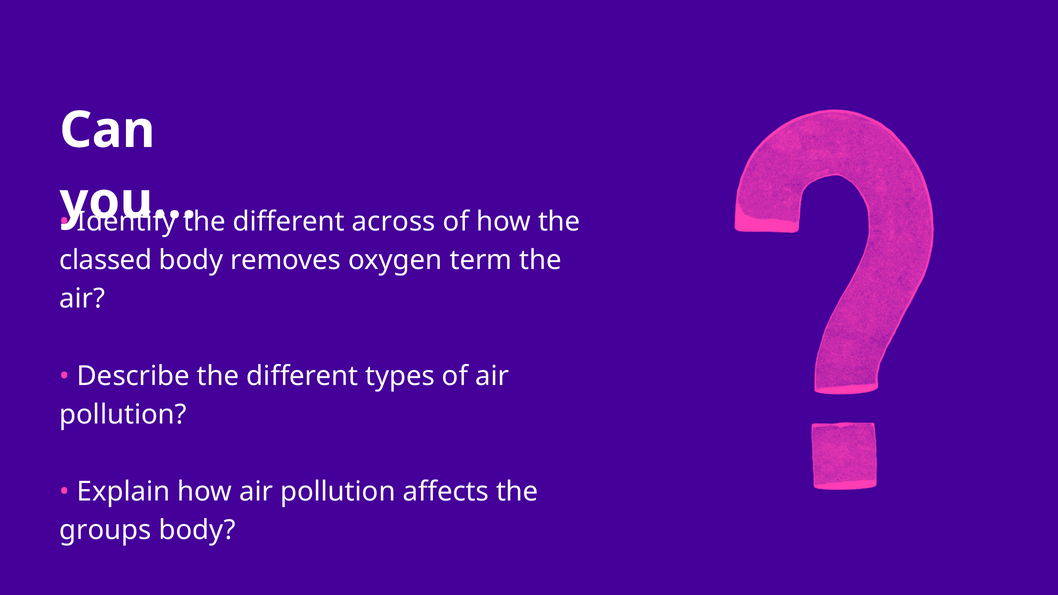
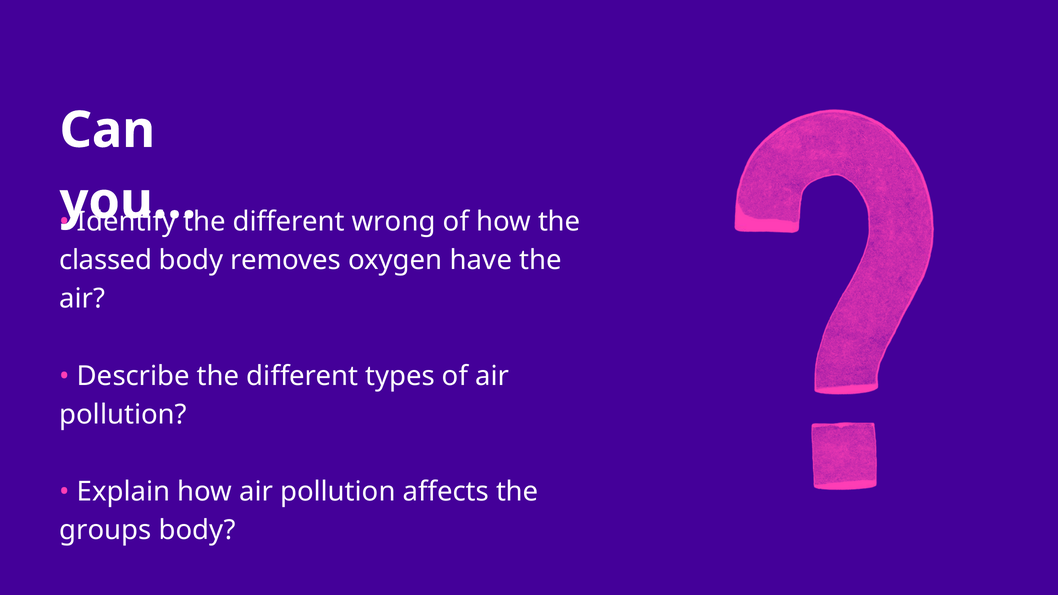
across: across -> wrong
term: term -> have
